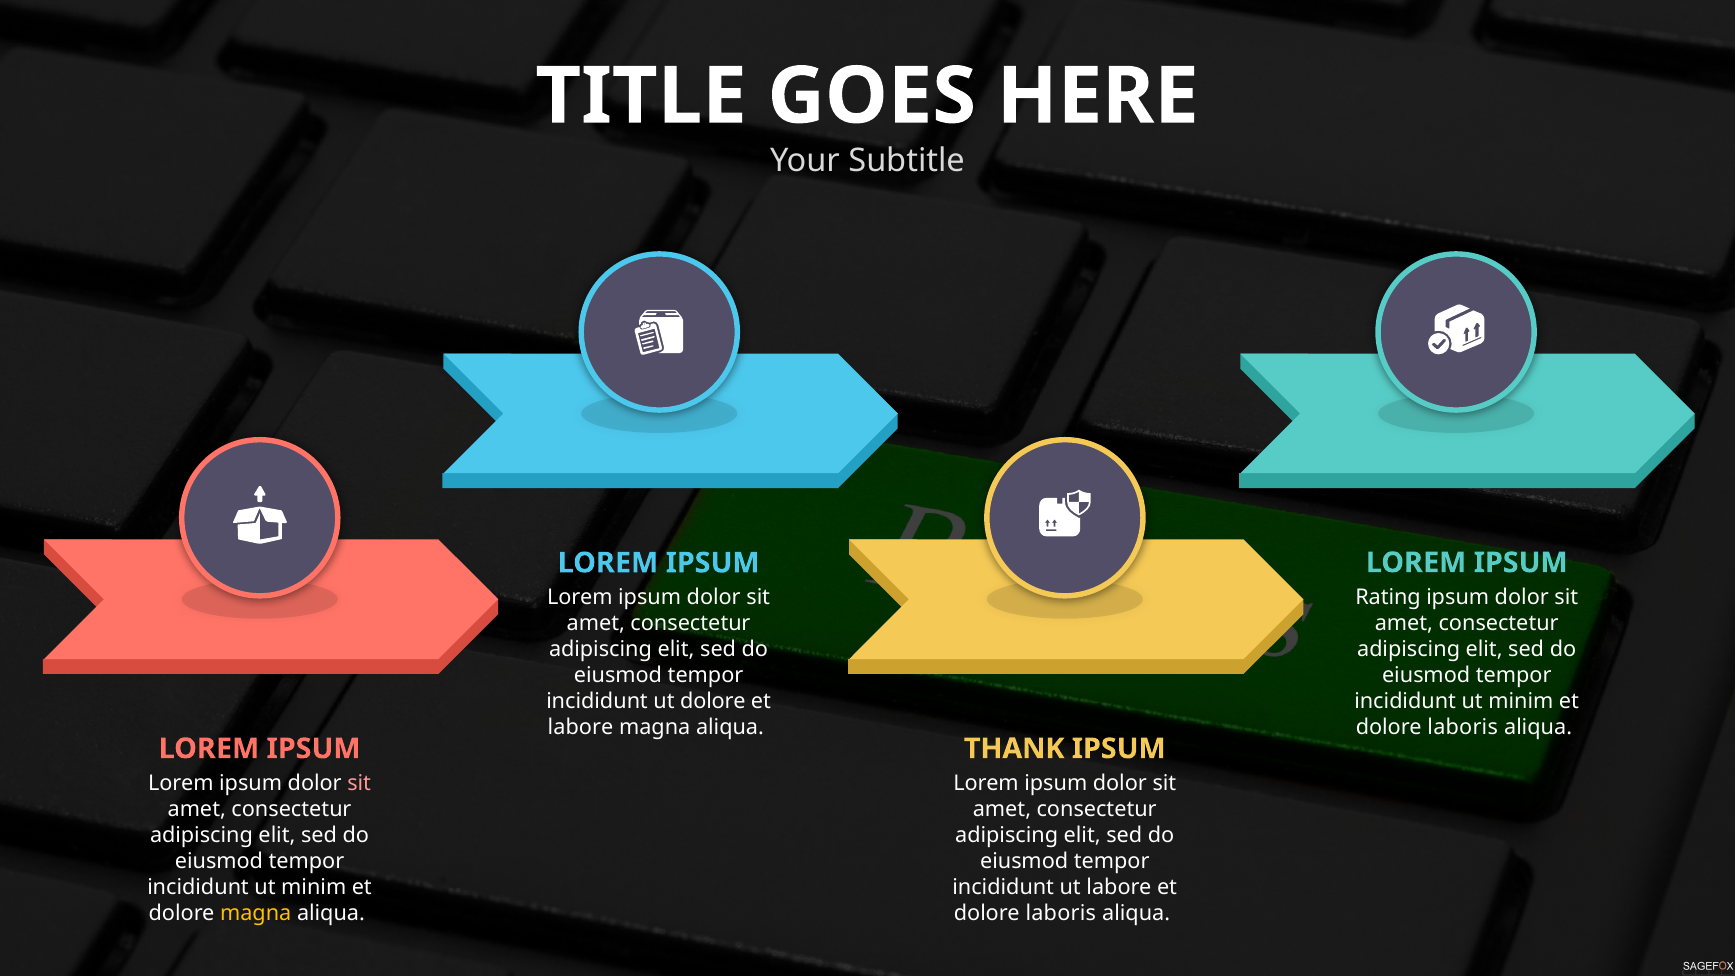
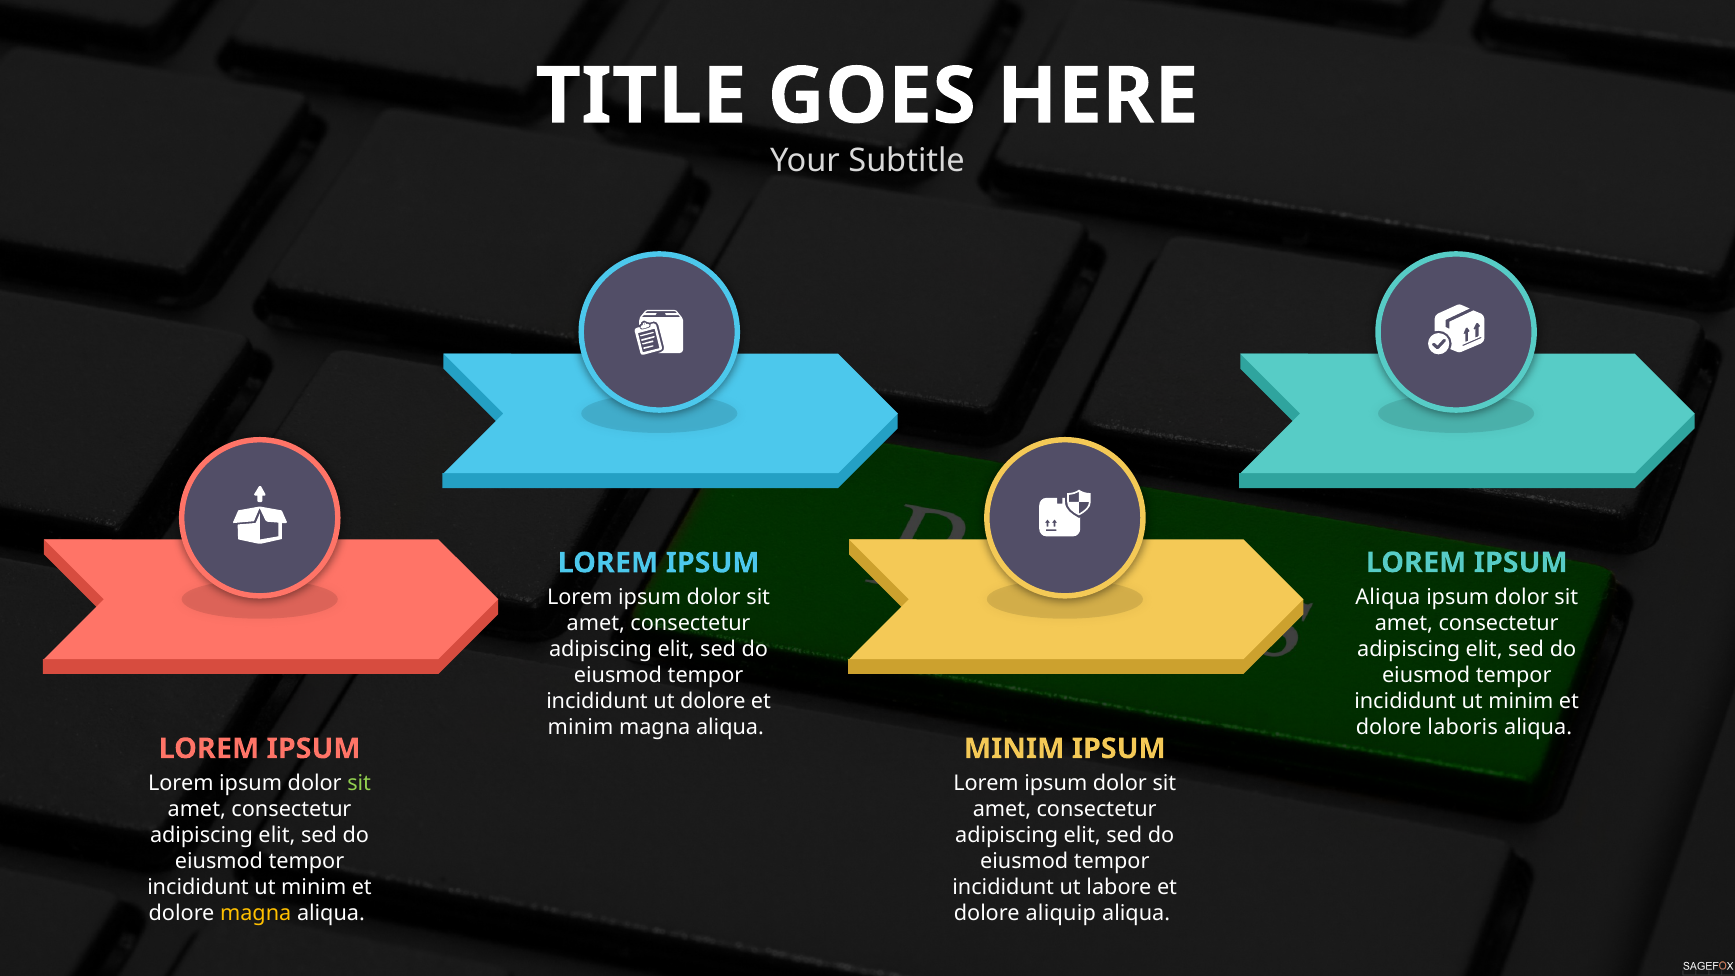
Rating at (1388, 597): Rating -> Aliqua
labore at (581, 727): labore -> minim
THANK at (1014, 749): THANK -> MINIM
sit at (359, 783) colour: pink -> light green
laboris at (1061, 913): laboris -> aliquip
